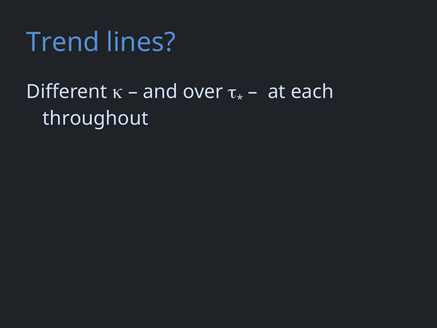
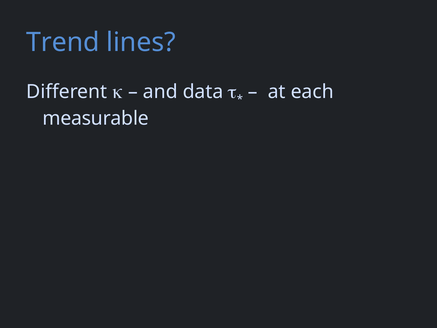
over: over -> data
throughout: throughout -> measurable
